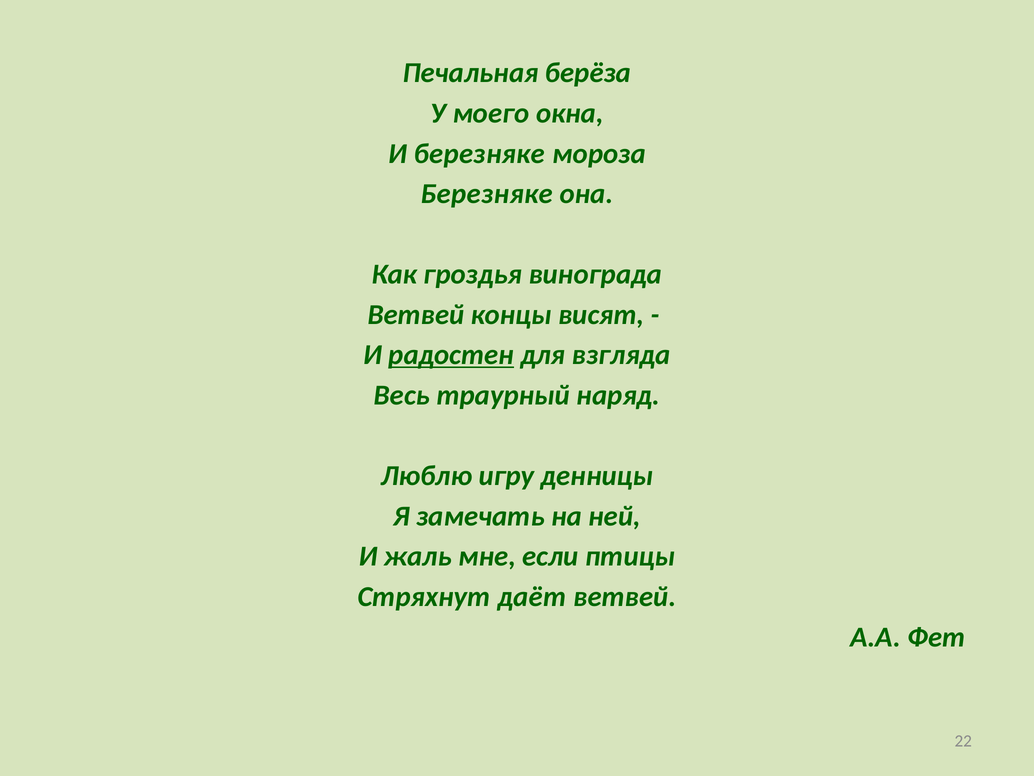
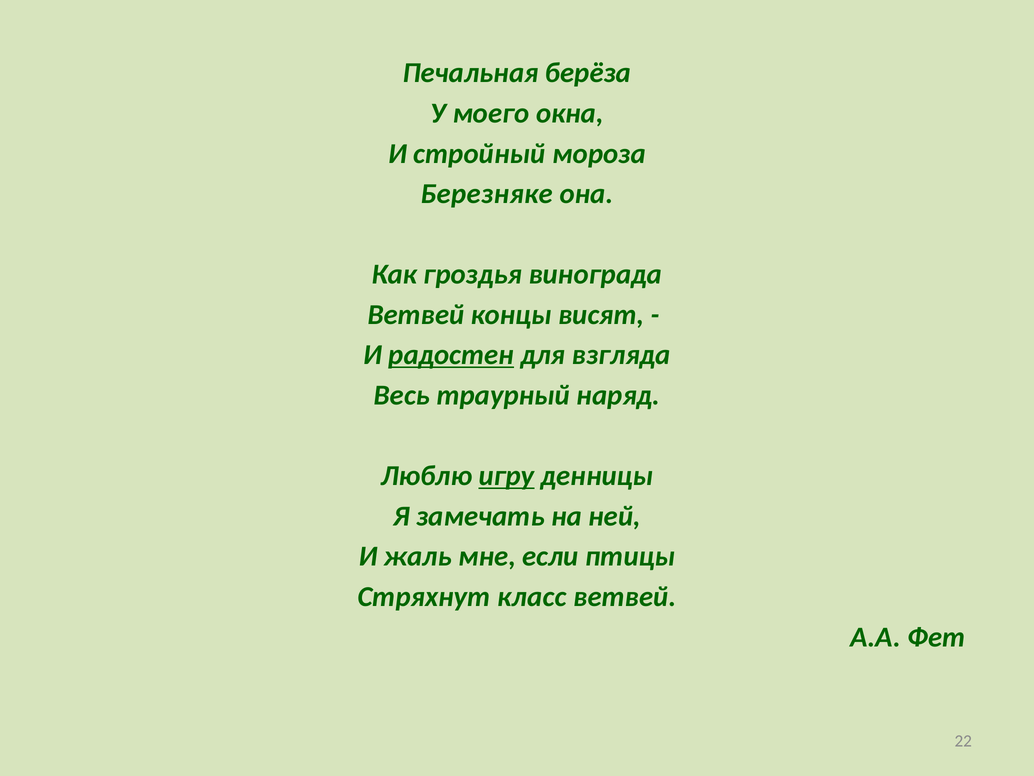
И березняке: березняке -> стройный
игру underline: none -> present
даёт: даёт -> класс
